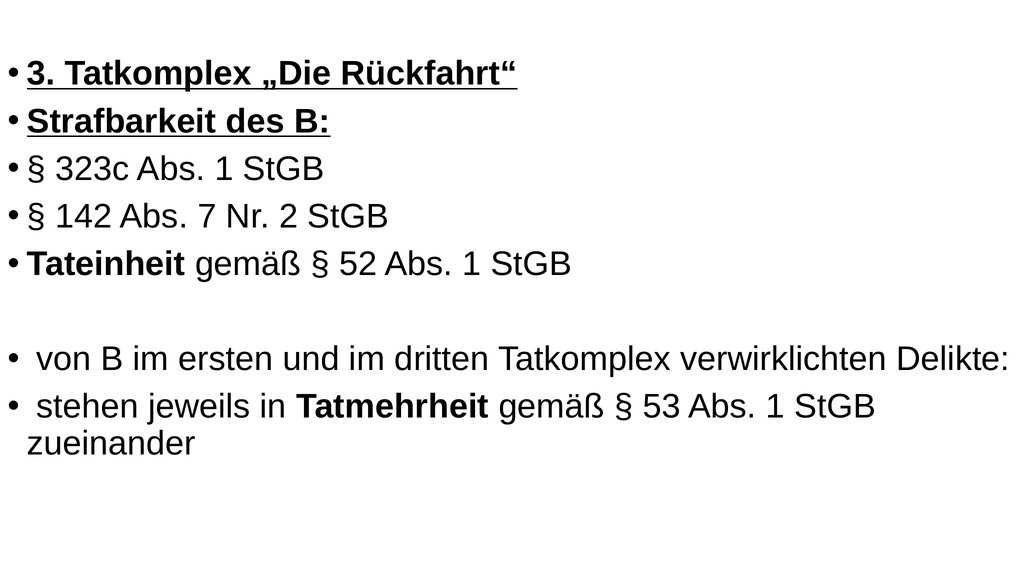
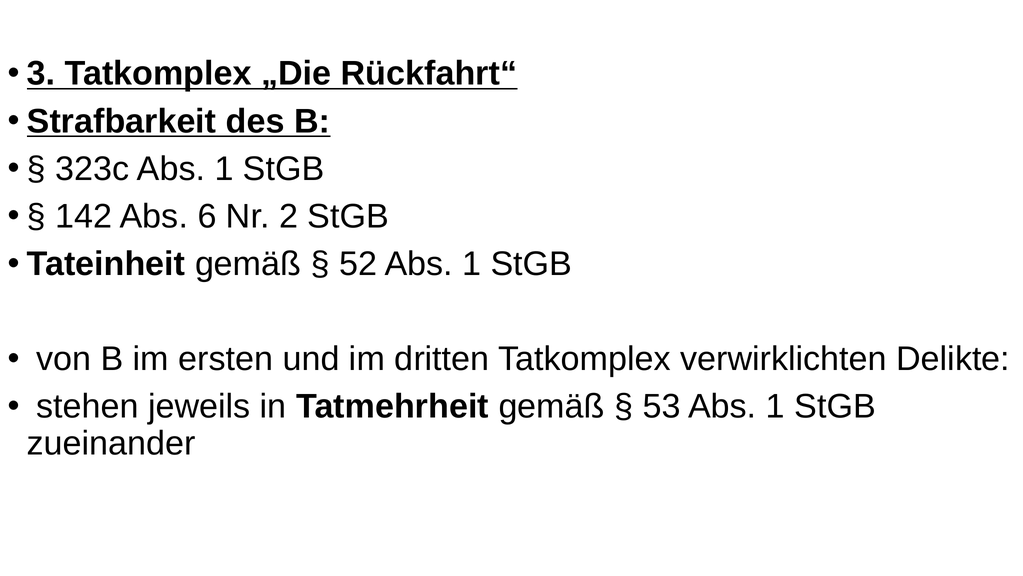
7: 7 -> 6
